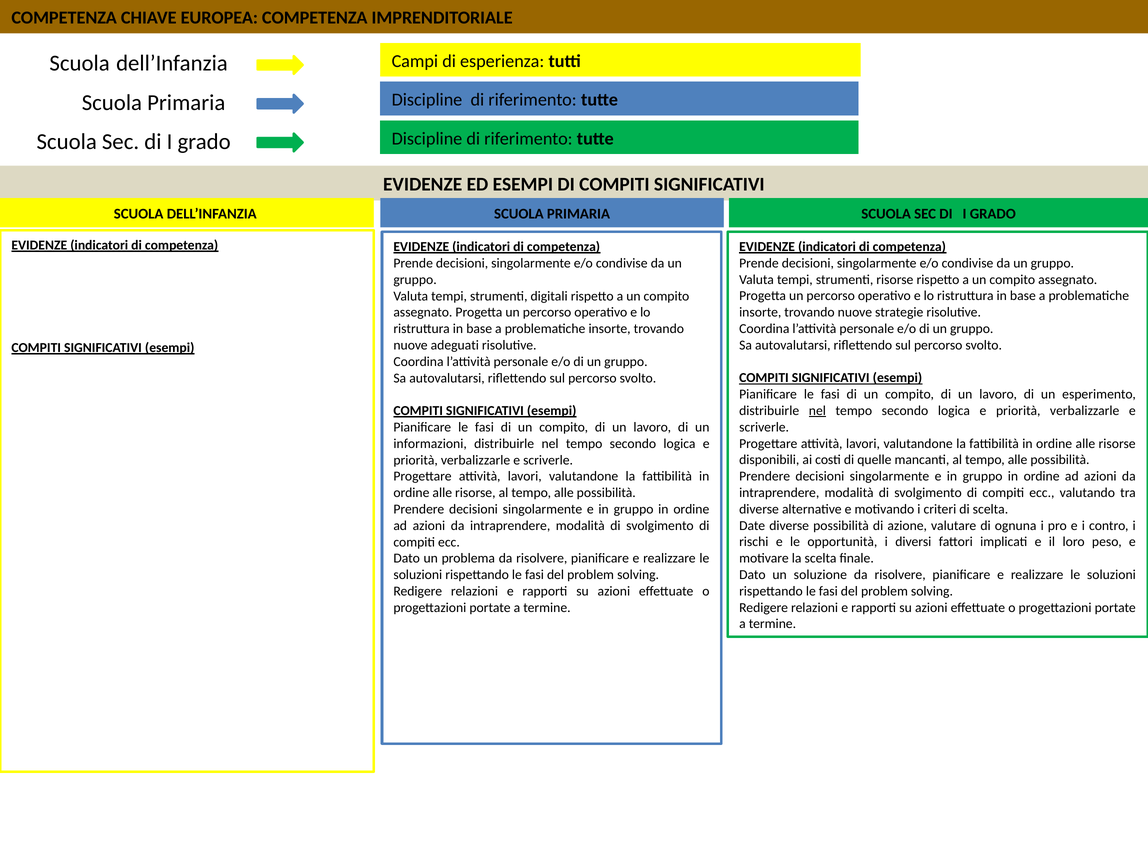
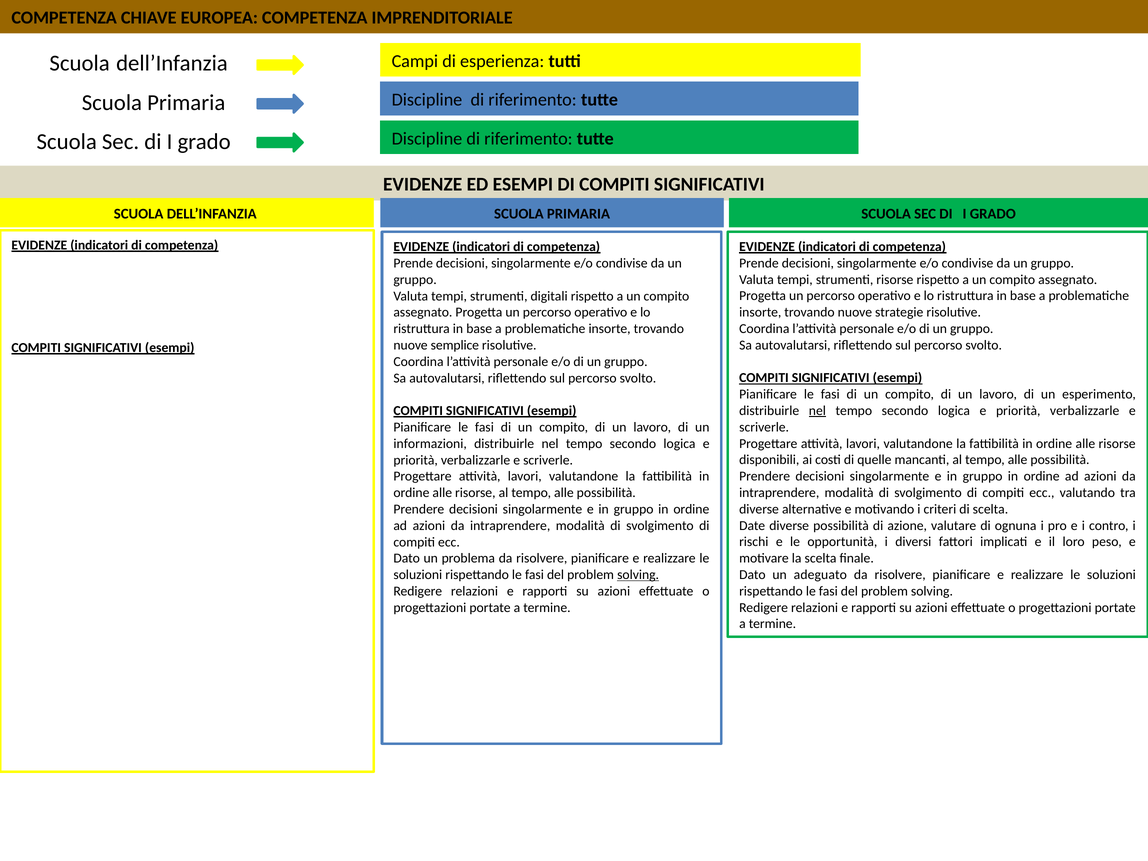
adeguati: adeguati -> semplice
soluzione: soluzione -> adeguato
solving at (638, 575) underline: none -> present
